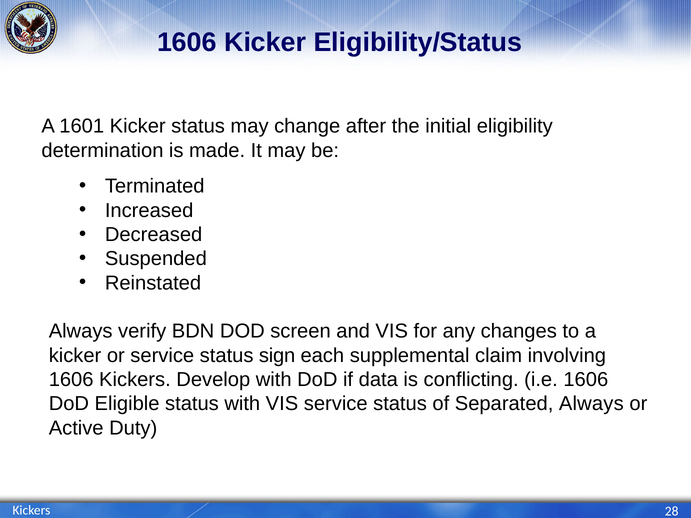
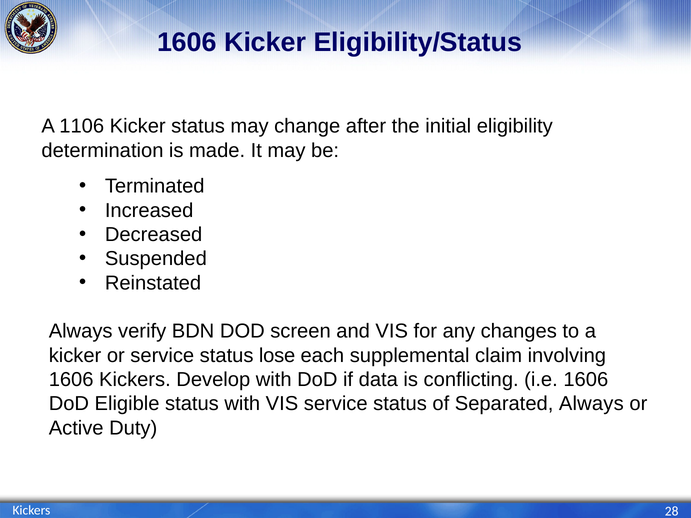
1601: 1601 -> 1106
sign: sign -> lose
